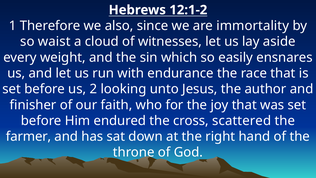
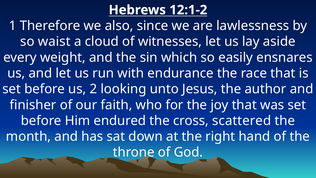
immortality: immortality -> lawlessness
farmer: farmer -> month
